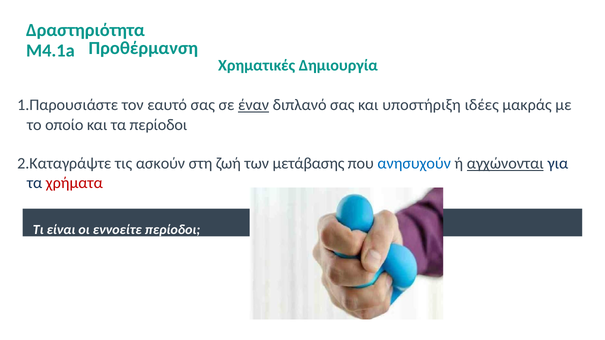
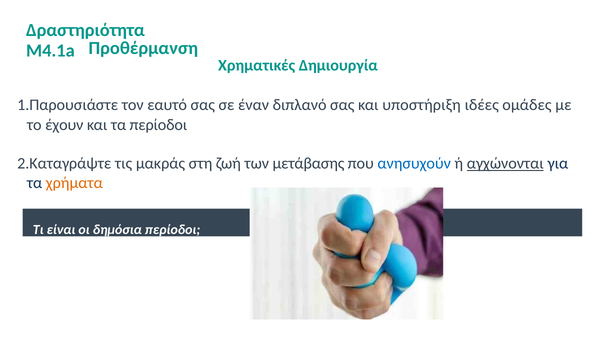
έναν underline: present -> none
μακράς: μακράς -> ομάδες
οποίο: οποίο -> έχουν
ασκούν: ασκούν -> μακράς
χρήματα colour: red -> orange
εννοείτε: εννοείτε -> δημόσια
